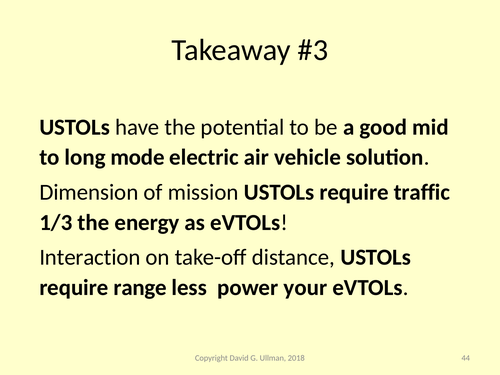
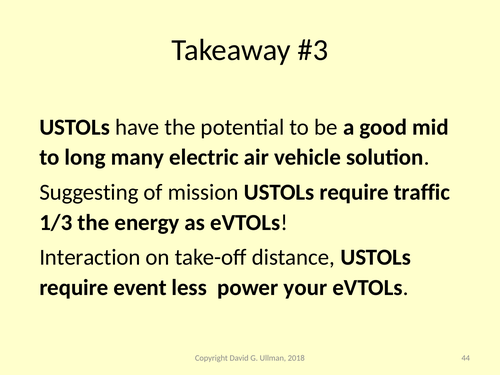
mode: mode -> many
Dimension: Dimension -> Suggesting
range: range -> event
